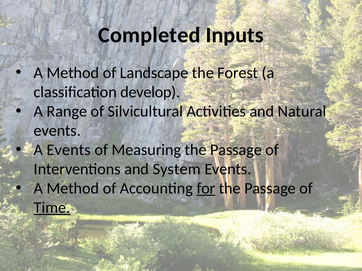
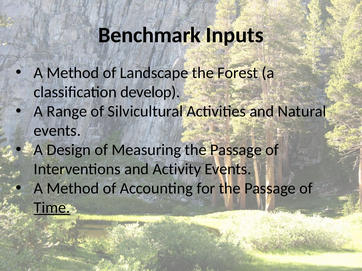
Completed: Completed -> Benchmark
A Events: Events -> Design
System: System -> Activity
for underline: present -> none
